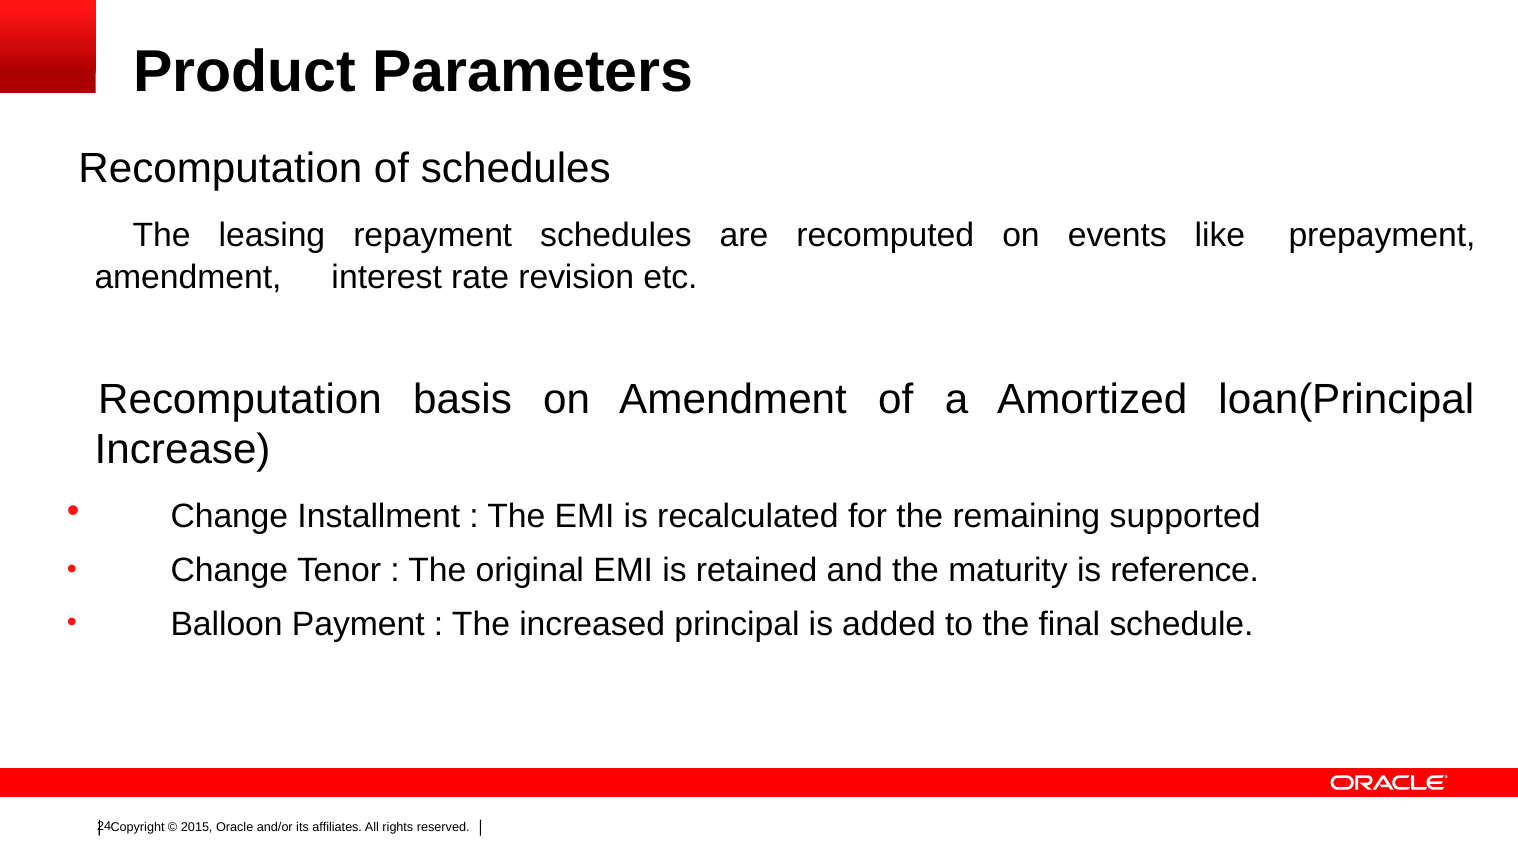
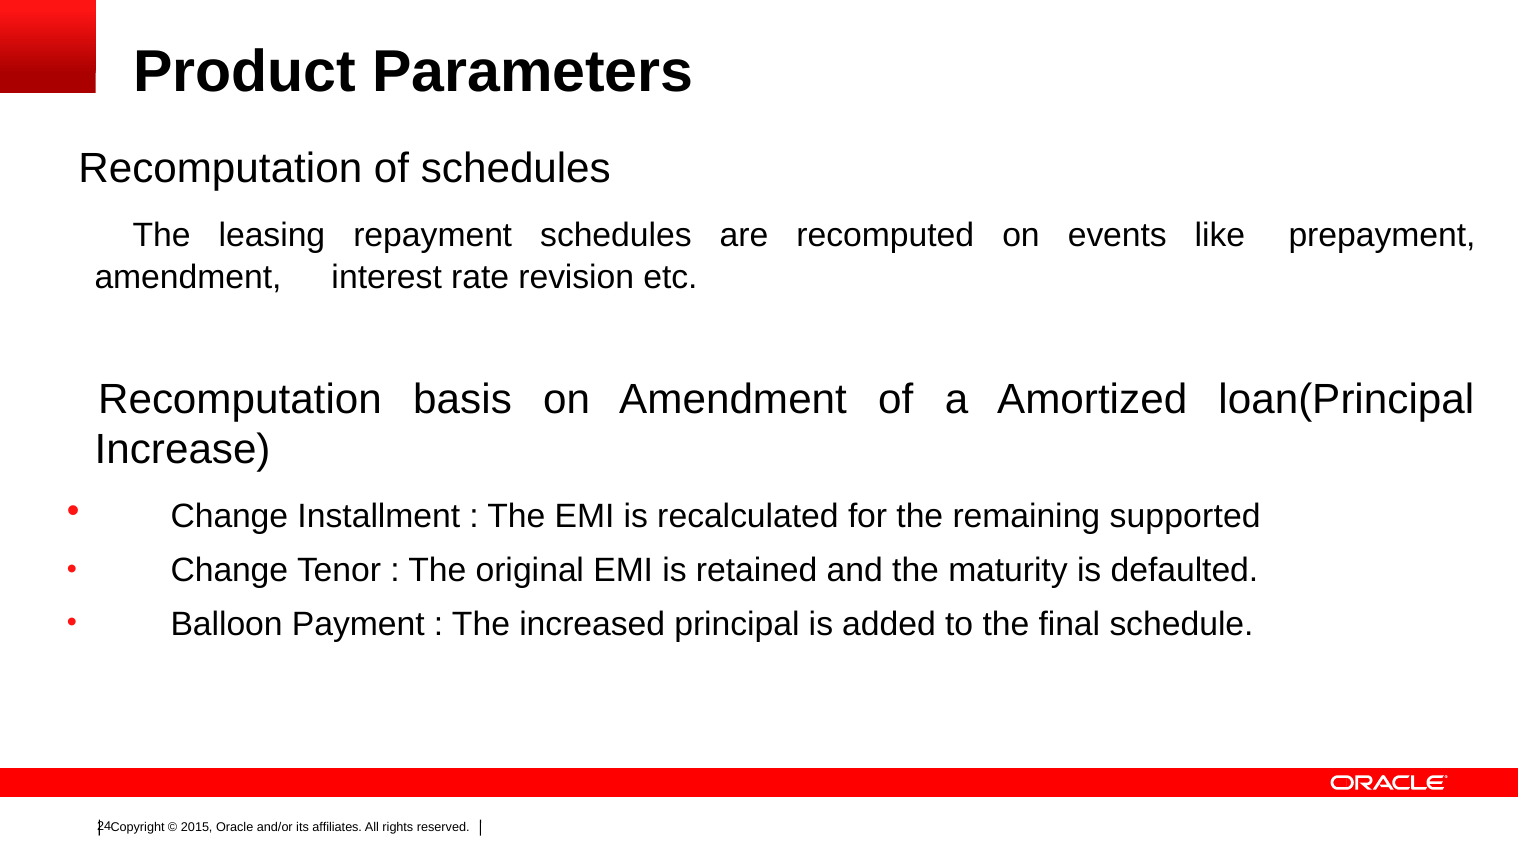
reference: reference -> defaulted
